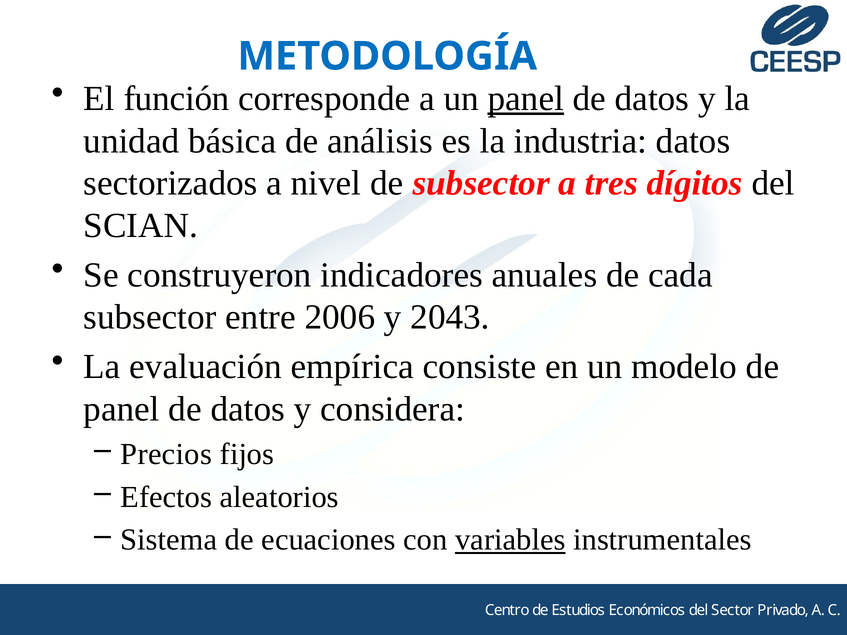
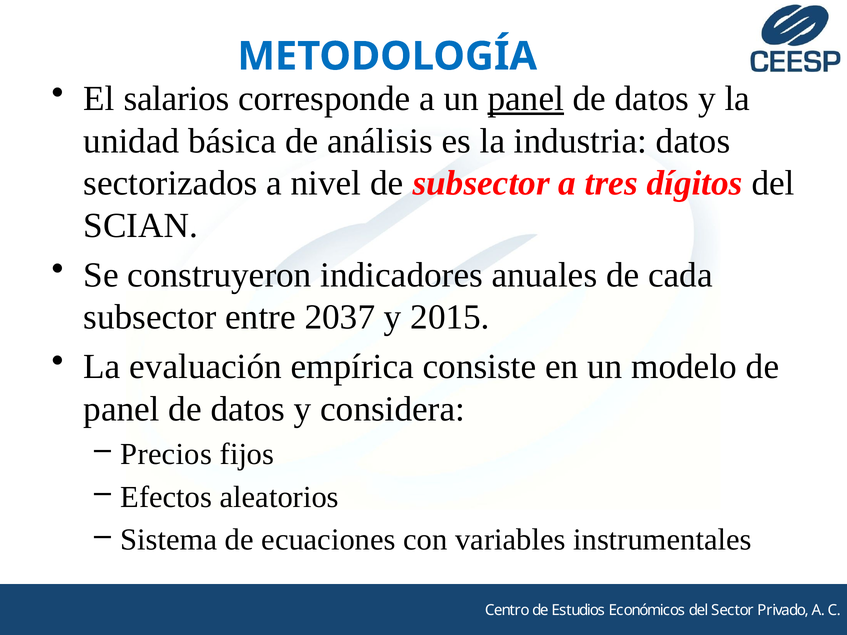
función: función -> salarios
2006: 2006 -> 2037
2043: 2043 -> 2015
variables underline: present -> none
